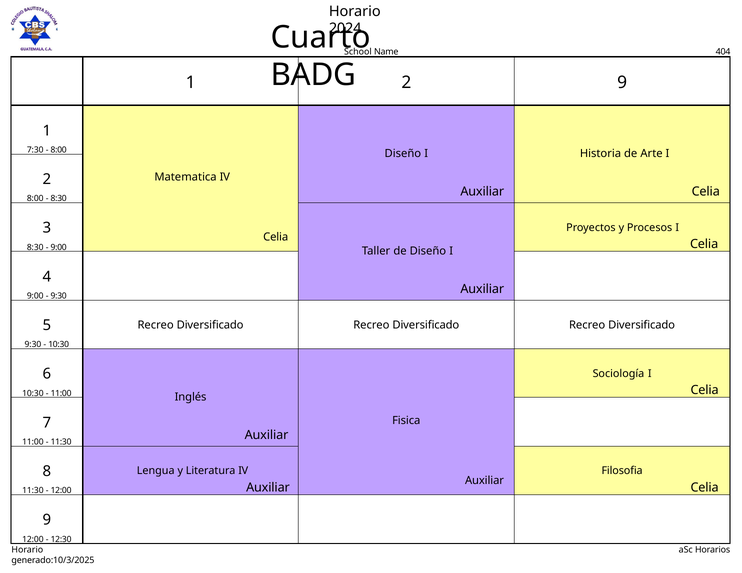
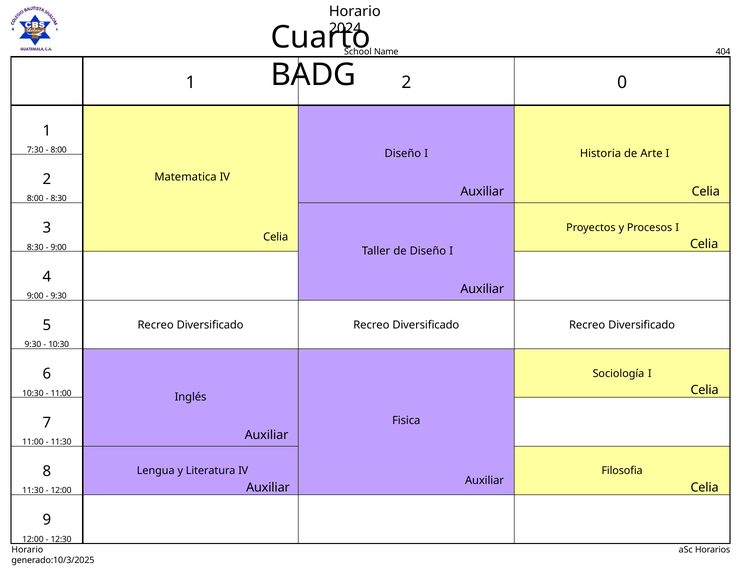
2 9: 9 -> 0
